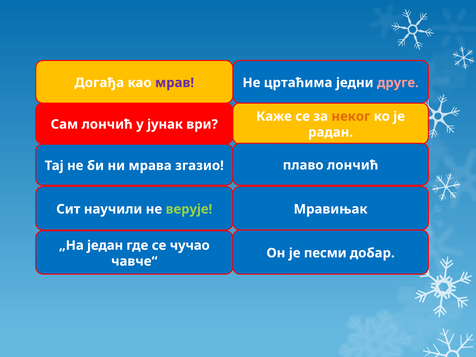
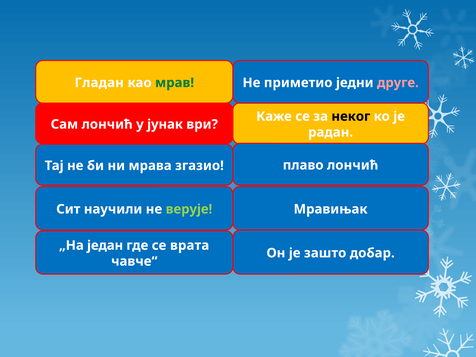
Догађа: Догађа -> Гладан
мрав colour: purple -> green
цртаћима: цртаћима -> приметио
неког colour: orange -> black
чучао: чучао -> врата
песми: песми -> зашто
